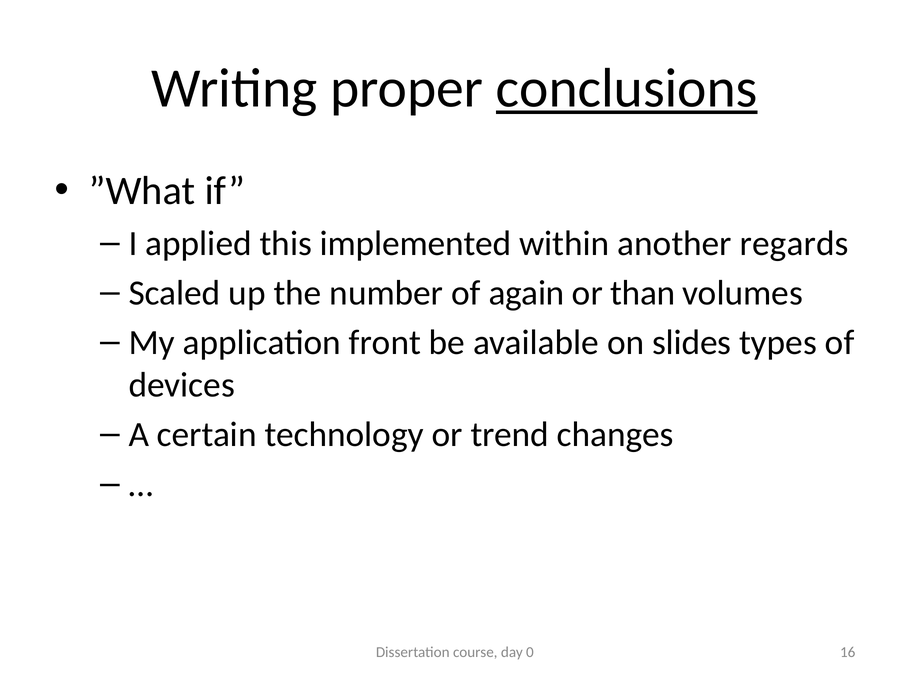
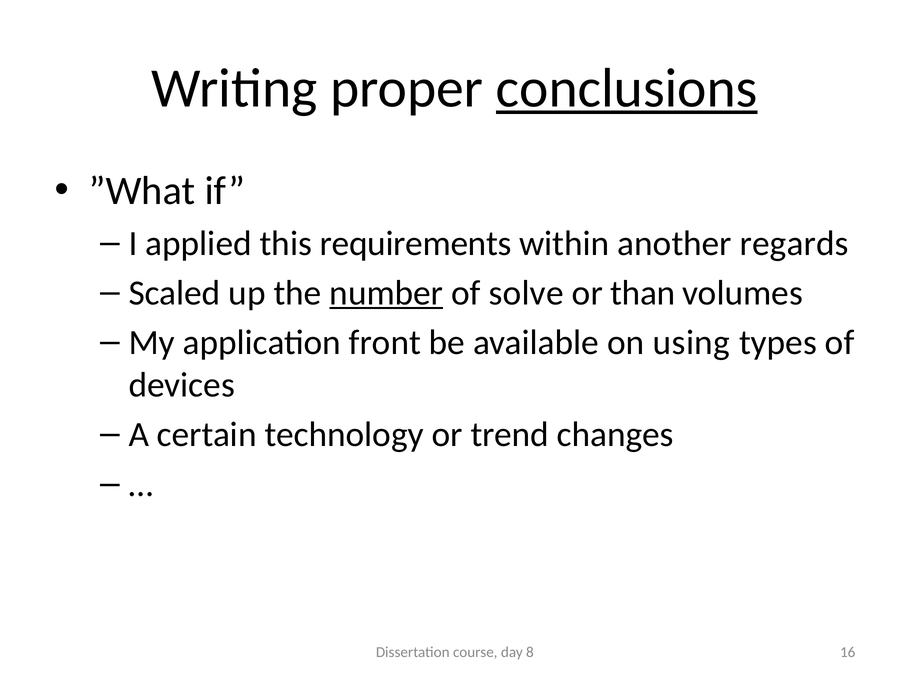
implemented: implemented -> requirements
number underline: none -> present
again: again -> solve
slides: slides -> using
0: 0 -> 8
